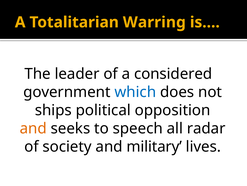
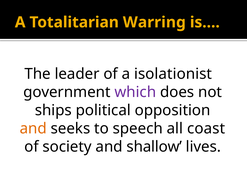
considered: considered -> isolationist
which colour: blue -> purple
radar: radar -> coast
military: military -> shallow
